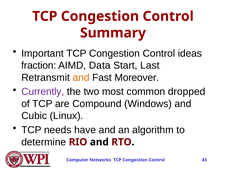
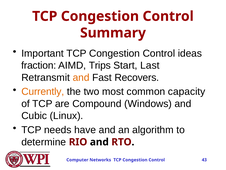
Data: Data -> Trips
Moreover: Moreover -> Recovers
Currently colour: purple -> orange
dropped: dropped -> capacity
